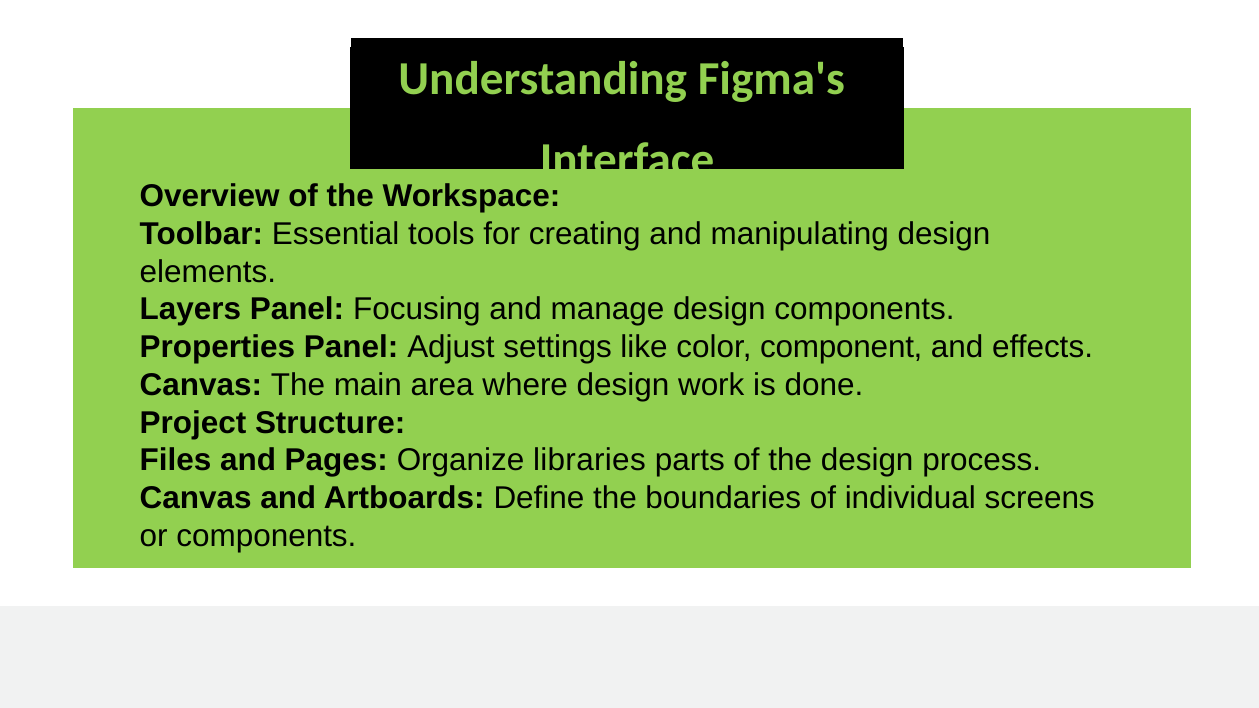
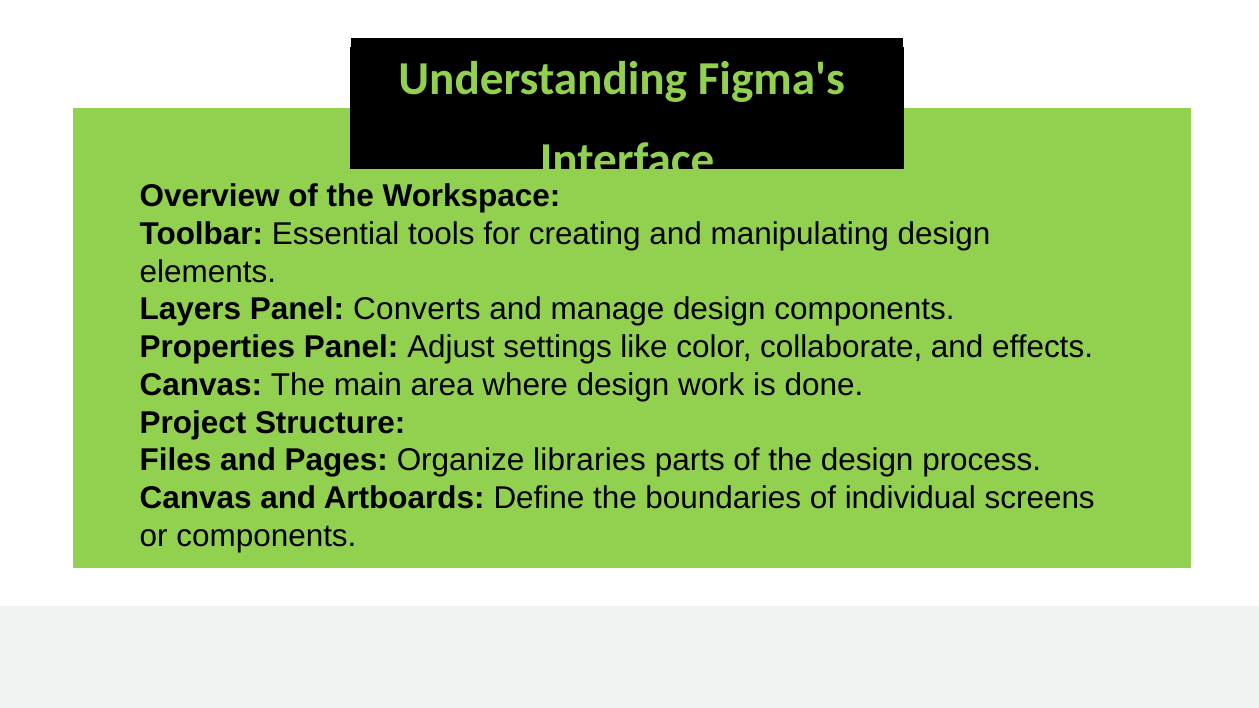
Focusing: Focusing -> Converts
component: component -> collaborate
